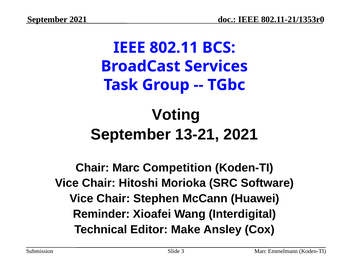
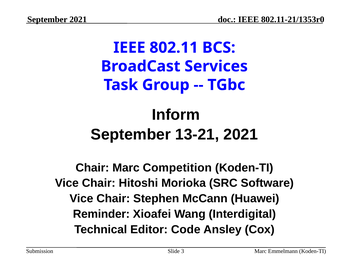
Voting: Voting -> Inform
Make: Make -> Code
